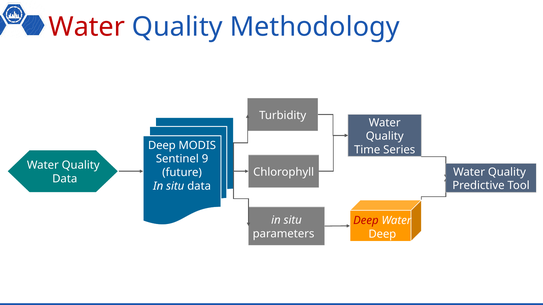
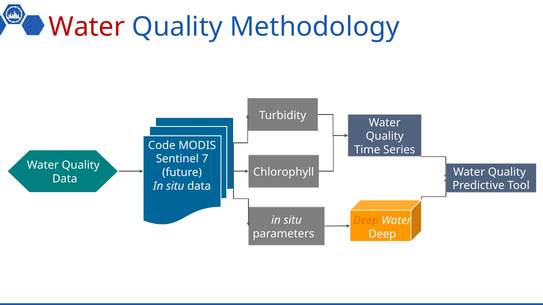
Deep at (162, 146): Deep -> Code
9: 9 -> 7
Deep at (366, 221) colour: red -> orange
